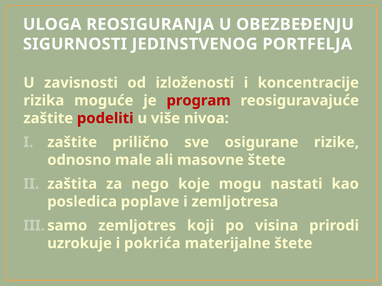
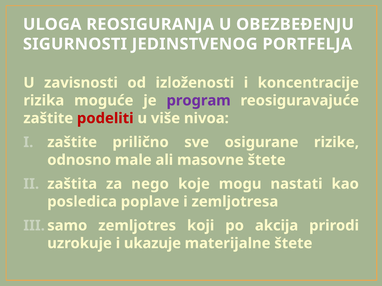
program colour: red -> purple
visina: visina -> akcija
pokrića: pokrića -> ukazuje
